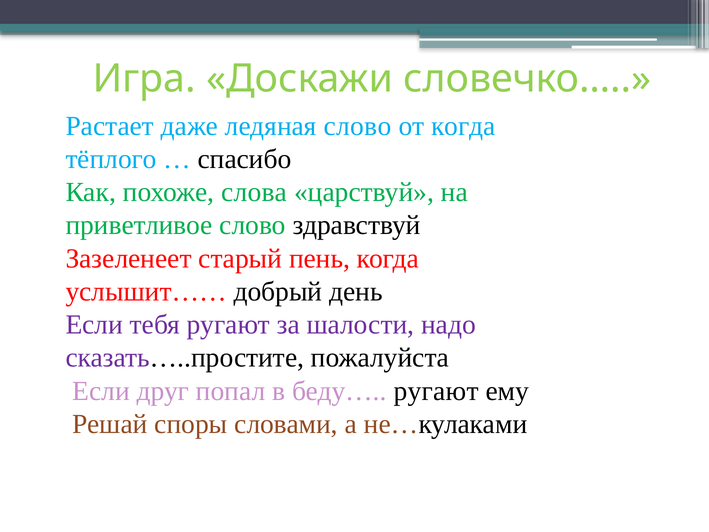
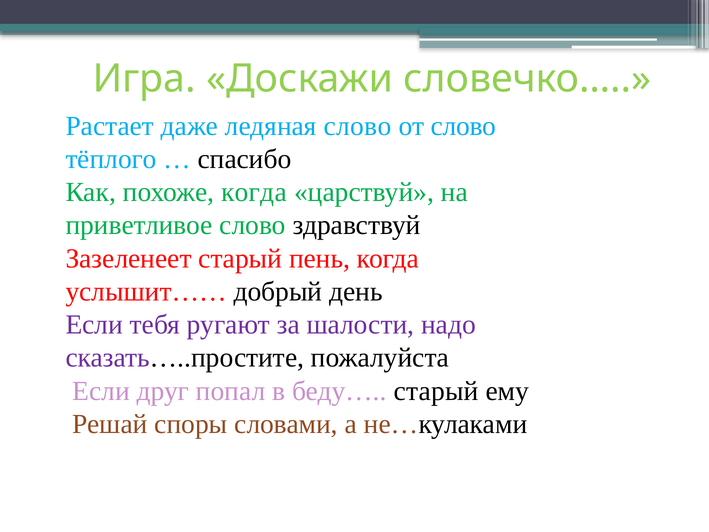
от когда: когда -> слово
похоже слова: слова -> когда
беду… ругают: ругают -> старый
